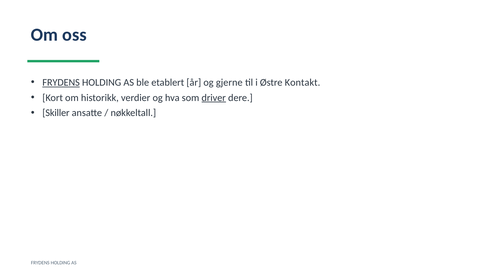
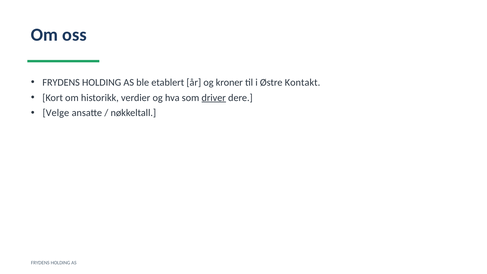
FRYDENS at (61, 82) underline: present -> none
gjerne: gjerne -> kroner
Skiller: Skiller -> Velge
